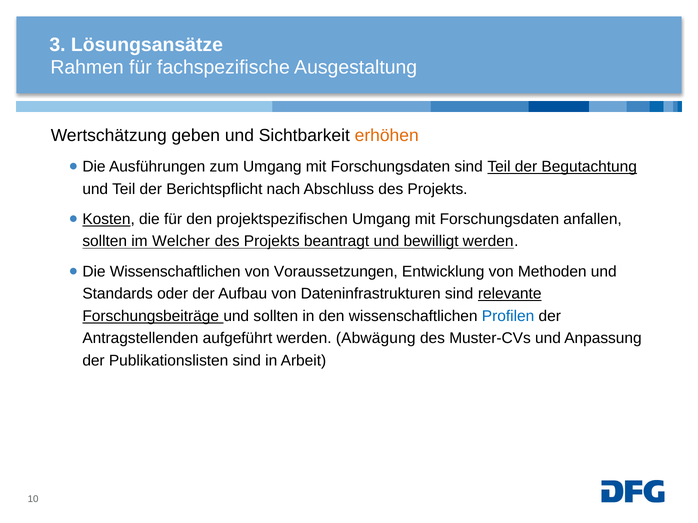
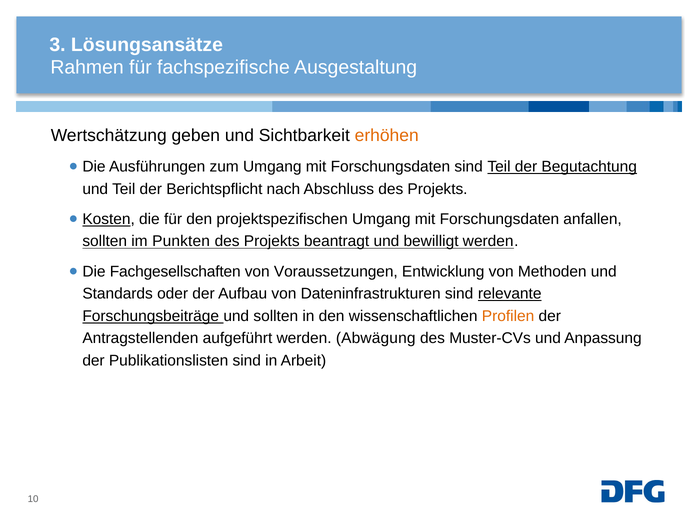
Welcher: Welcher -> Punkten
Die Wissenschaftlichen: Wissenschaftlichen -> Fachgesellschaften
Profilen colour: blue -> orange
